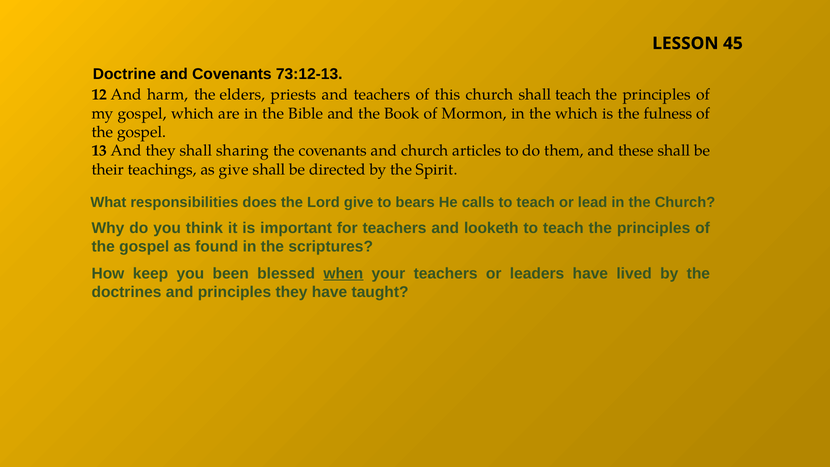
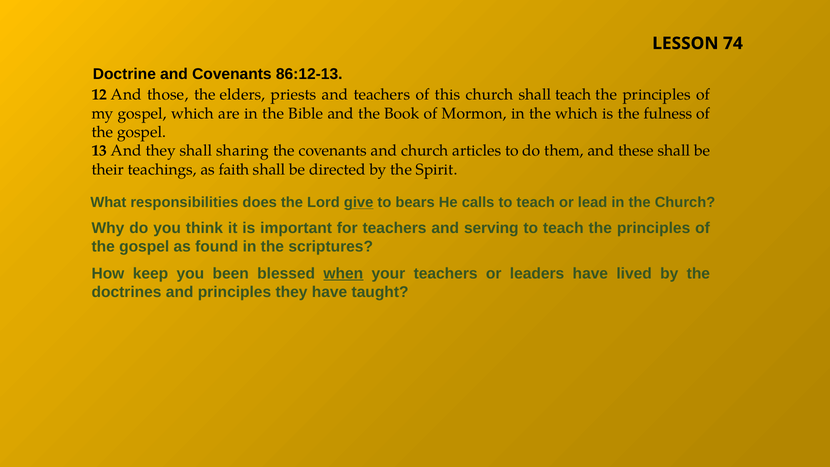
45: 45 -> 74
73:12-13: 73:12-13 -> 86:12-13
harm: harm -> those
as give: give -> faith
give at (359, 202) underline: none -> present
looketh: looketh -> serving
